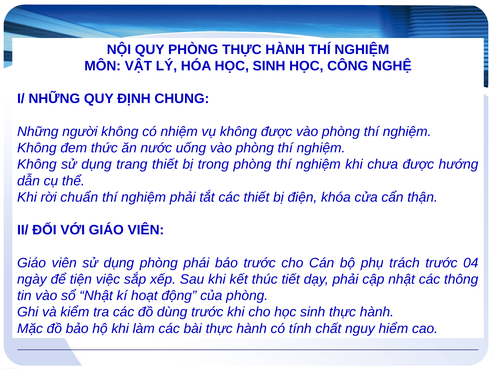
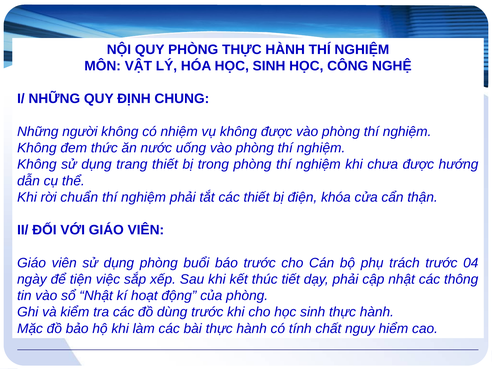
phái: phái -> buổi
